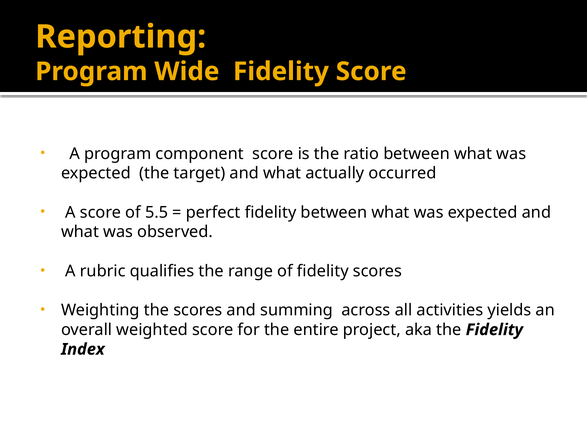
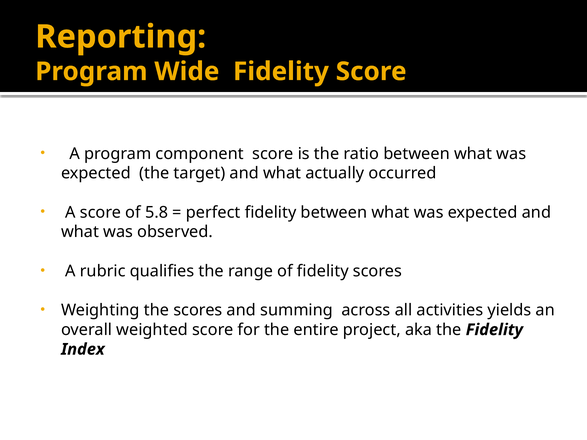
5.5: 5.5 -> 5.8
